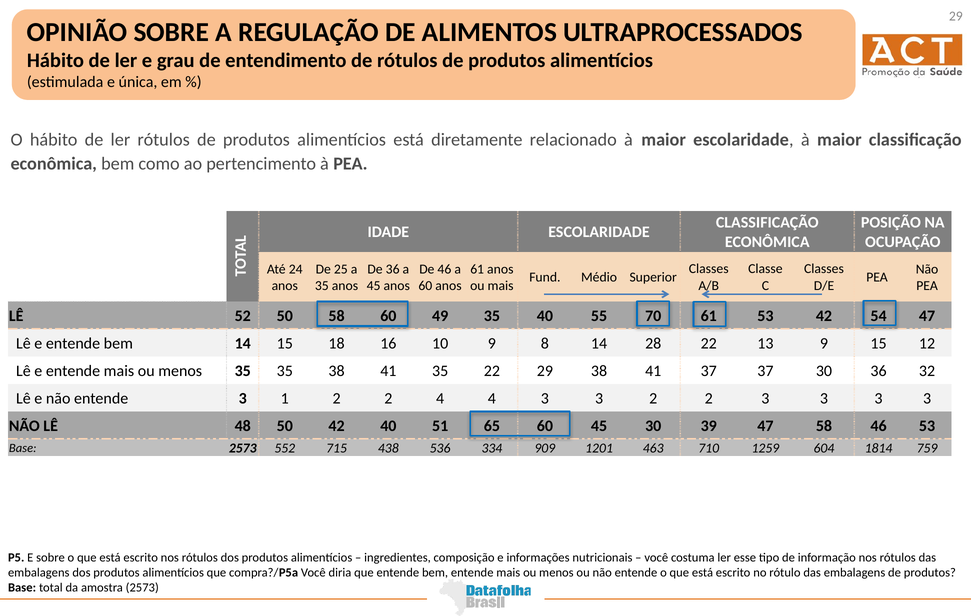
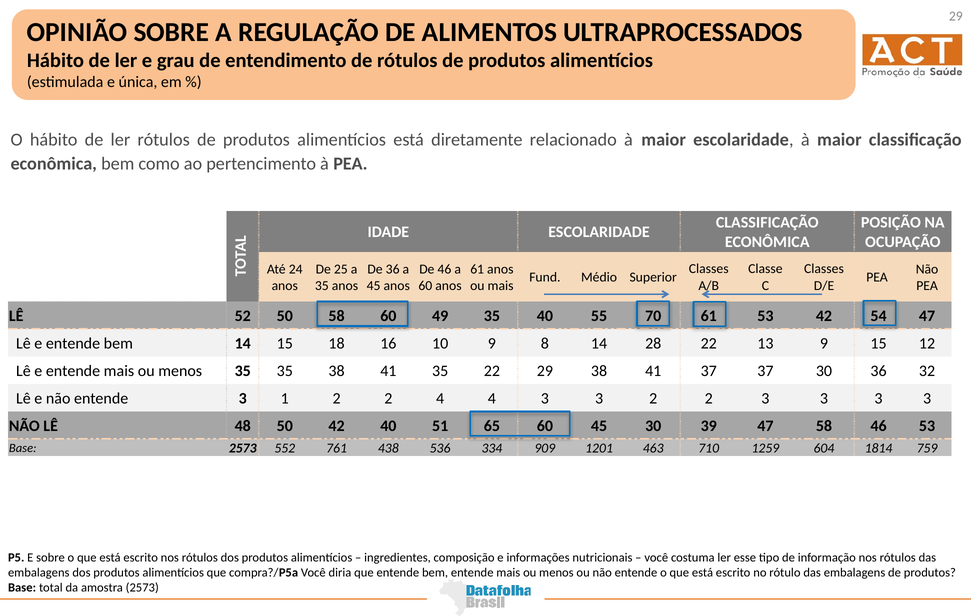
715: 715 -> 761
